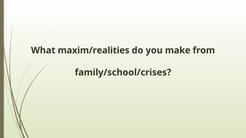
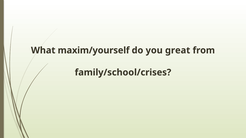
maxim/realities: maxim/realities -> maxim/yourself
make: make -> great
